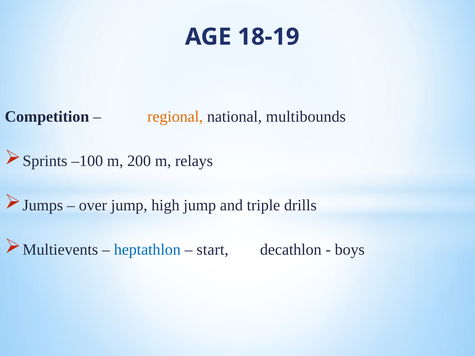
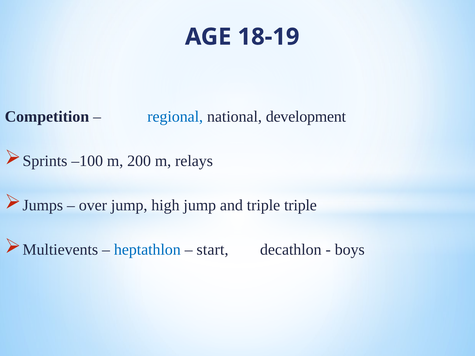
regional colour: orange -> blue
multibounds: multibounds -> development
triple drills: drills -> triple
